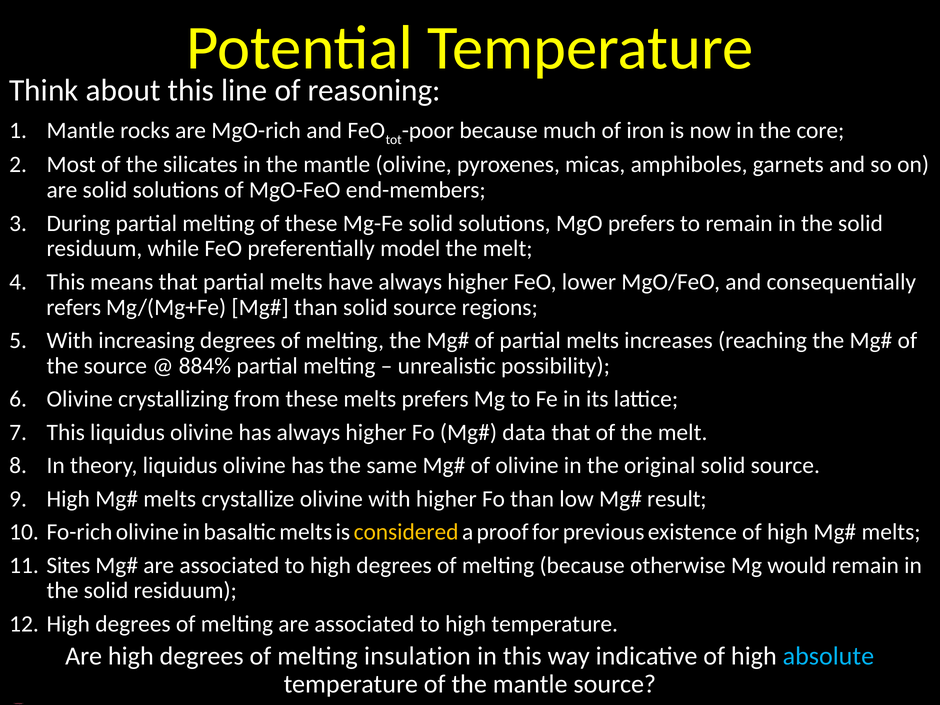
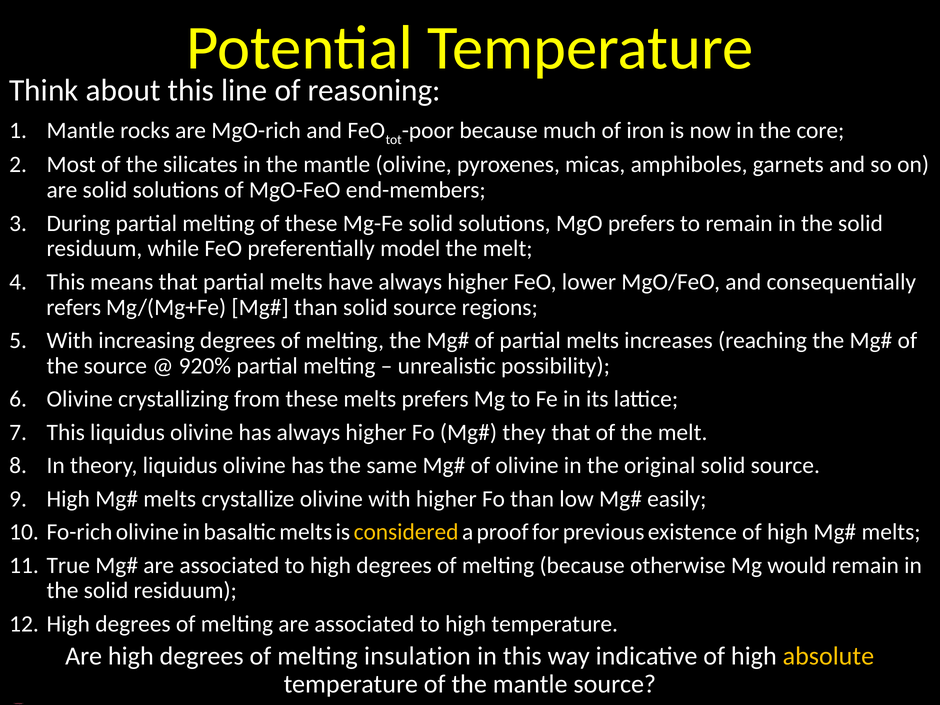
884%: 884% -> 920%
data: data -> they
result: result -> easily
Sites: Sites -> True
absolute colour: light blue -> yellow
